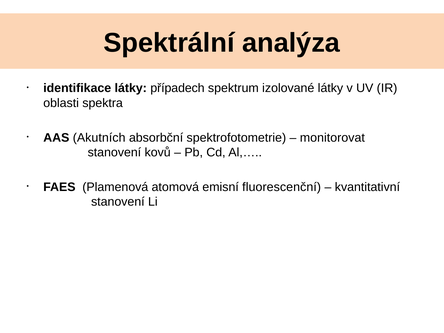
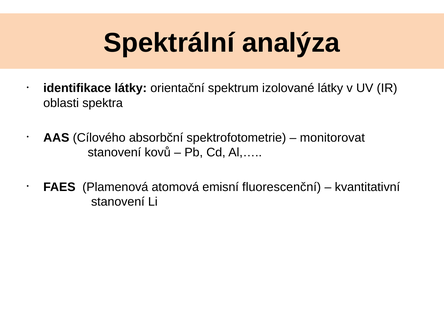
případech: případech -> orientační
Akutních: Akutních -> Cílového
